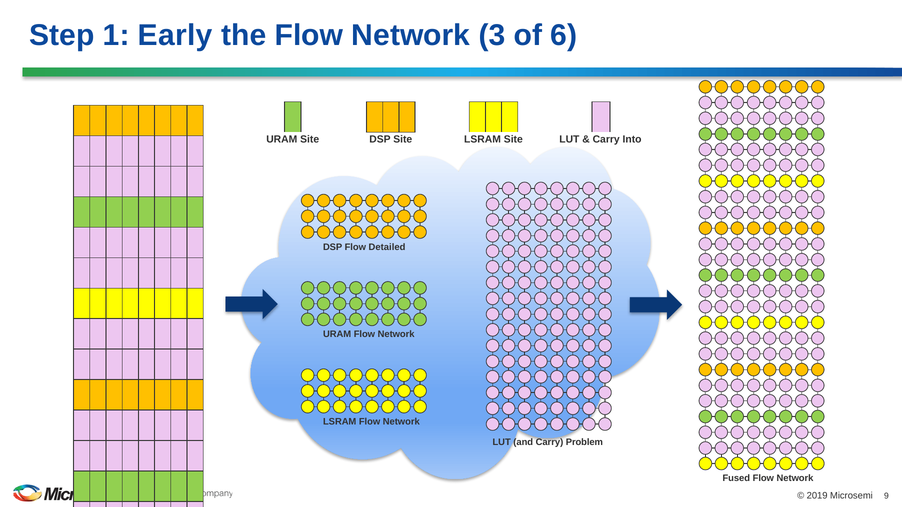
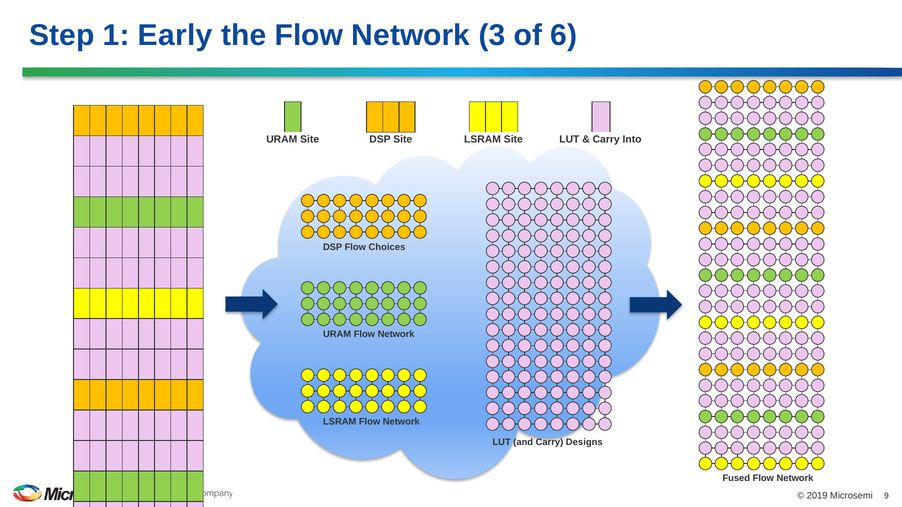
Detailed: Detailed -> Choices
Problem: Problem -> Designs
